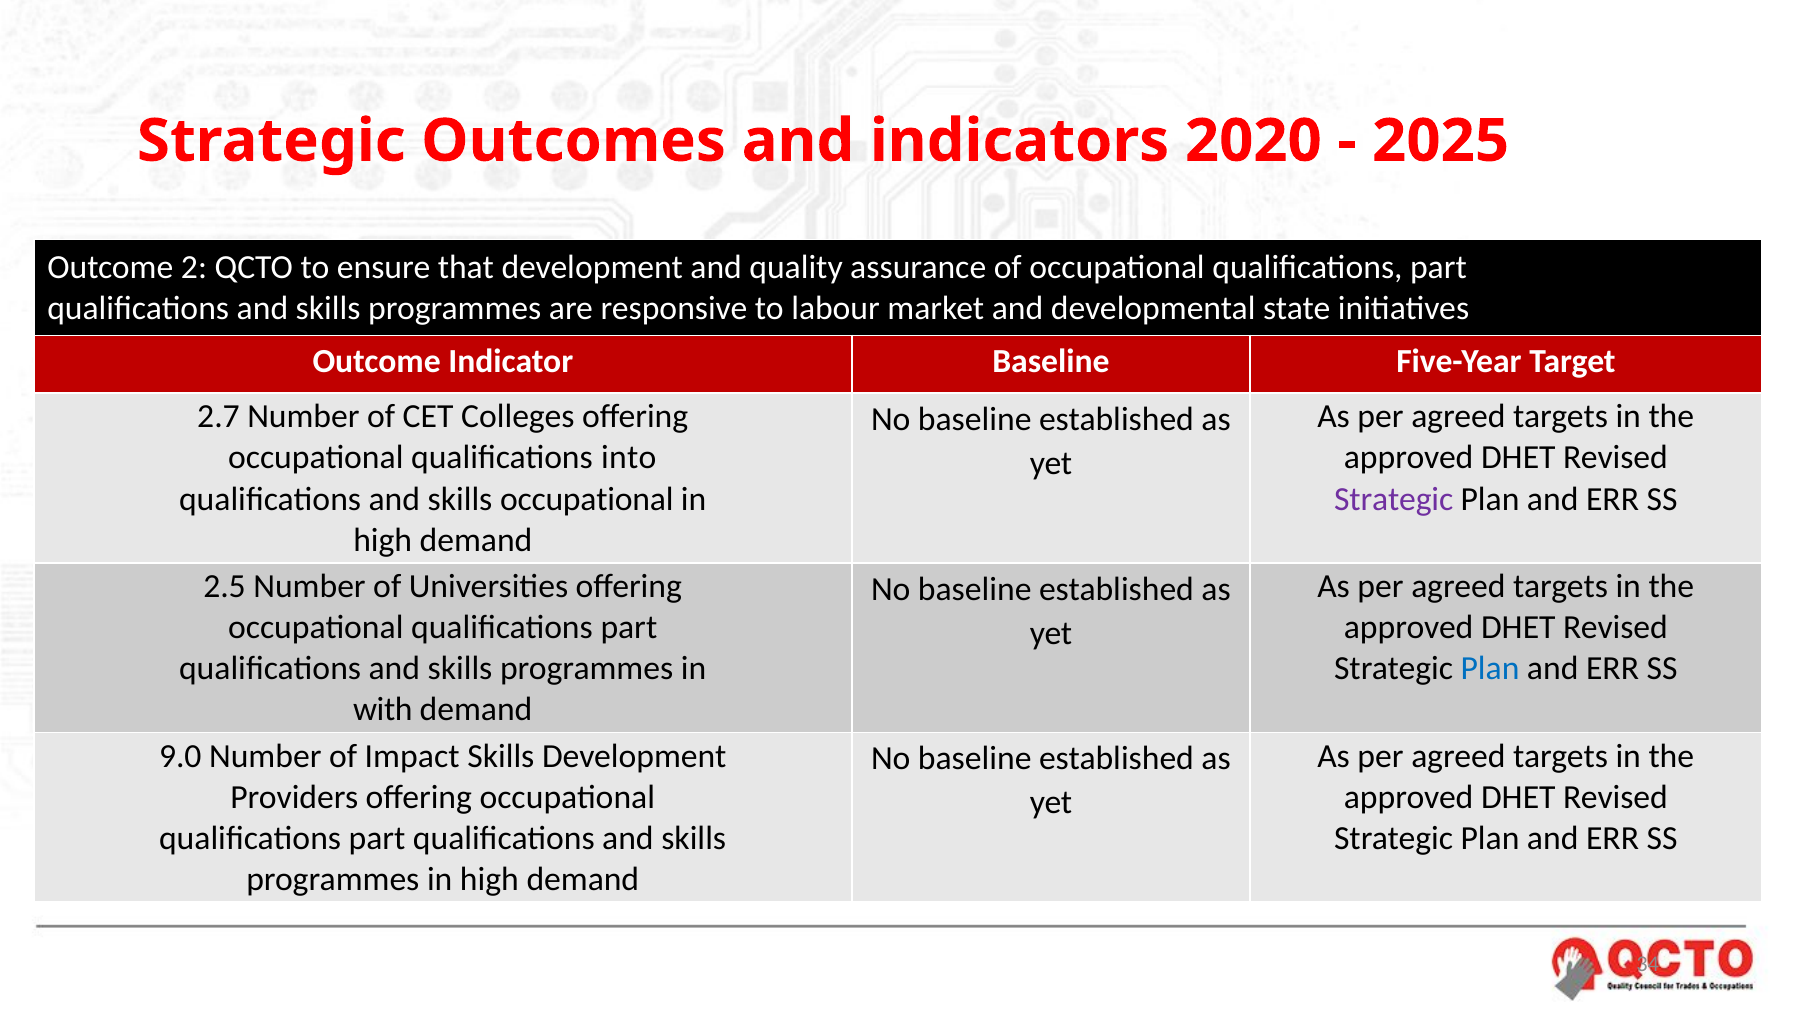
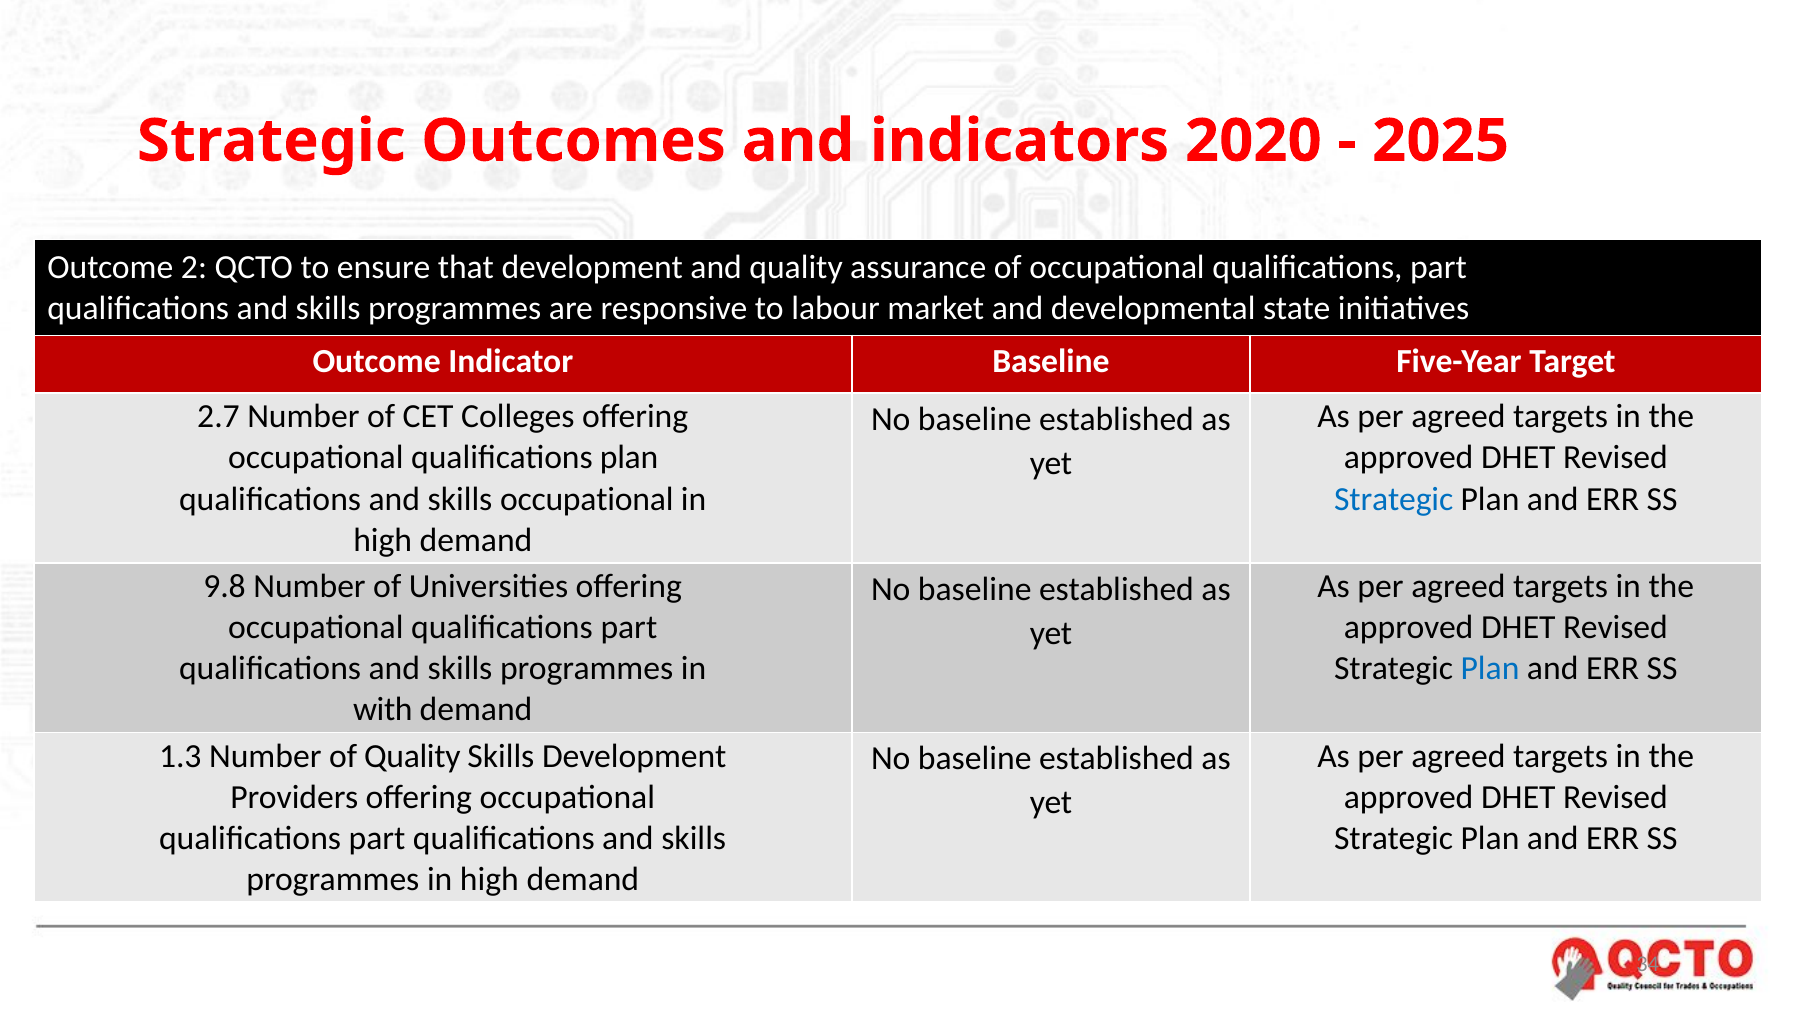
qualifications into: into -> plan
Strategic at (1394, 499) colour: purple -> blue
2.5: 2.5 -> 9.8
9.0: 9.0 -> 1.3
of Impact: Impact -> Quality
